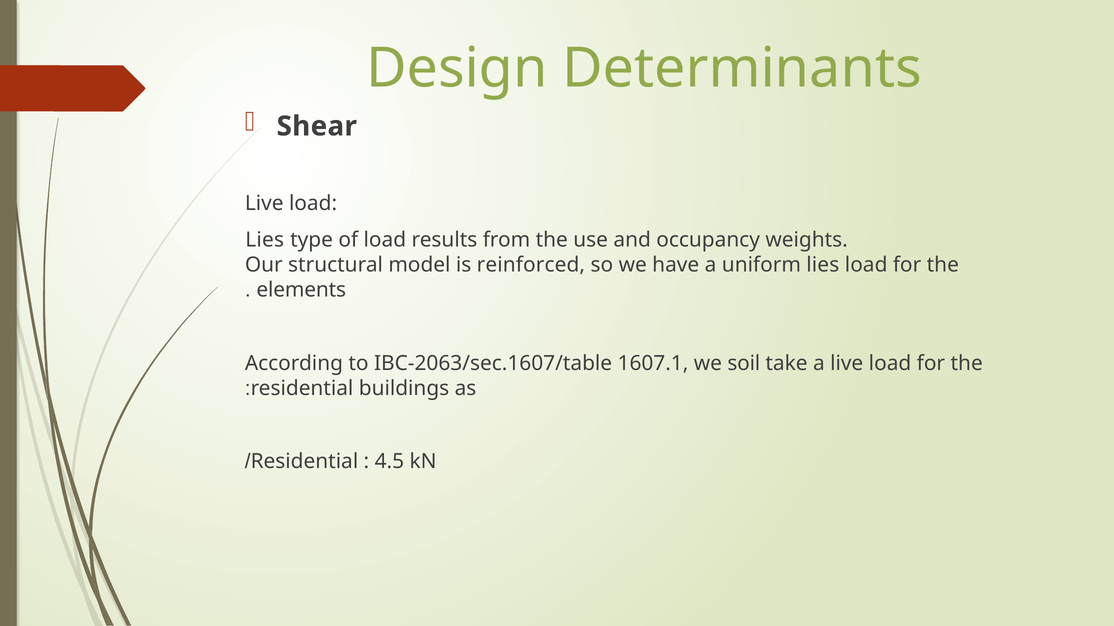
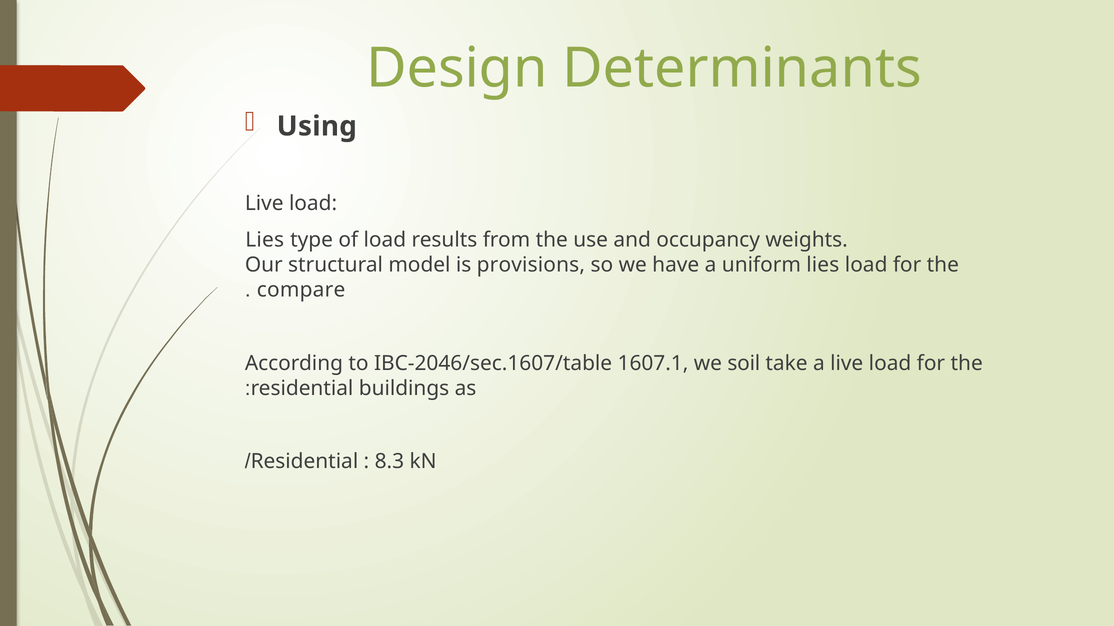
Shear: Shear -> Using
reinforced: reinforced -> provisions
elements: elements -> compare
IBC-2063/sec.1607/table: IBC-2063/sec.1607/table -> IBC-2046/sec.1607/table
4.5: 4.5 -> 8.3
